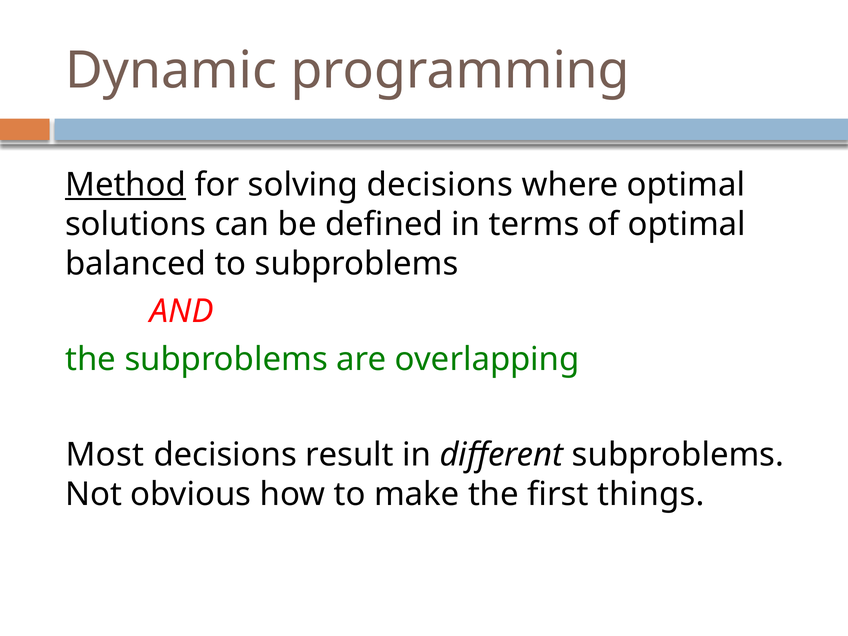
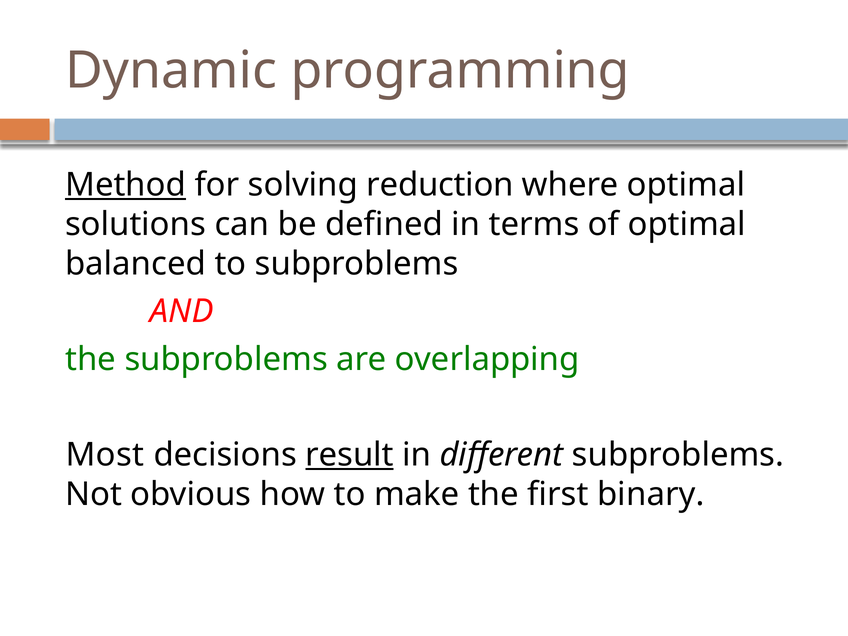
solving decisions: decisions -> reduction
result underline: none -> present
things: things -> binary
